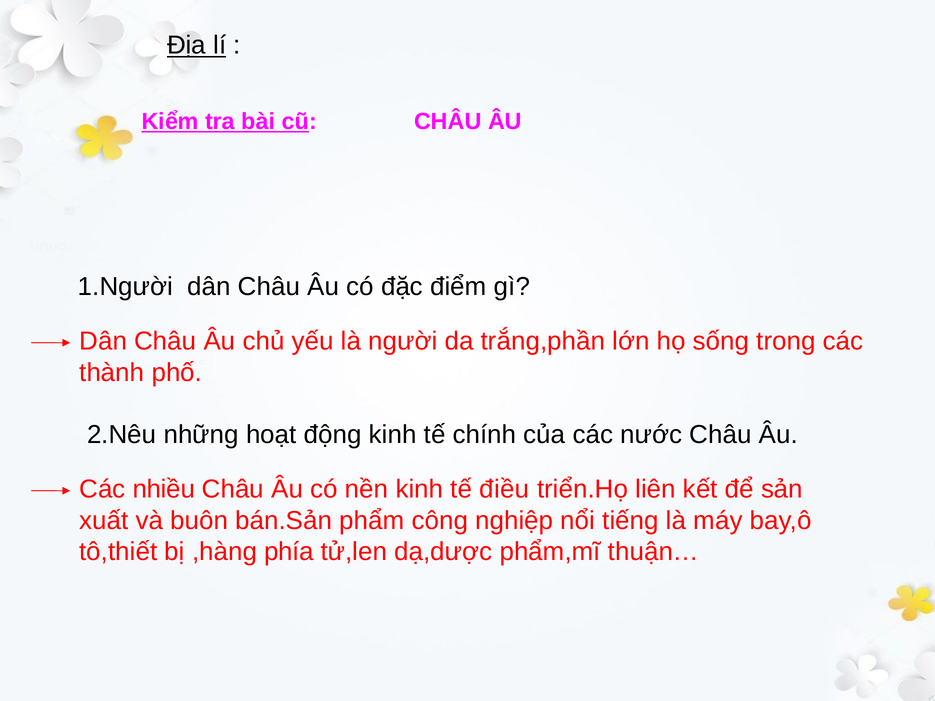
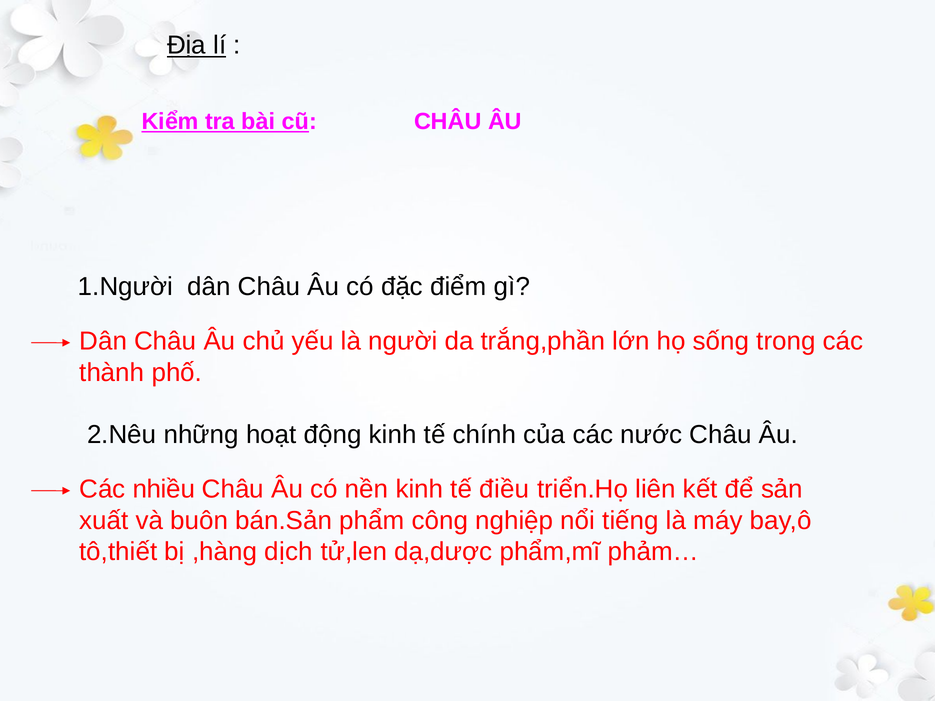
phía: phía -> dịch
thuận…: thuận… -> phảm…
